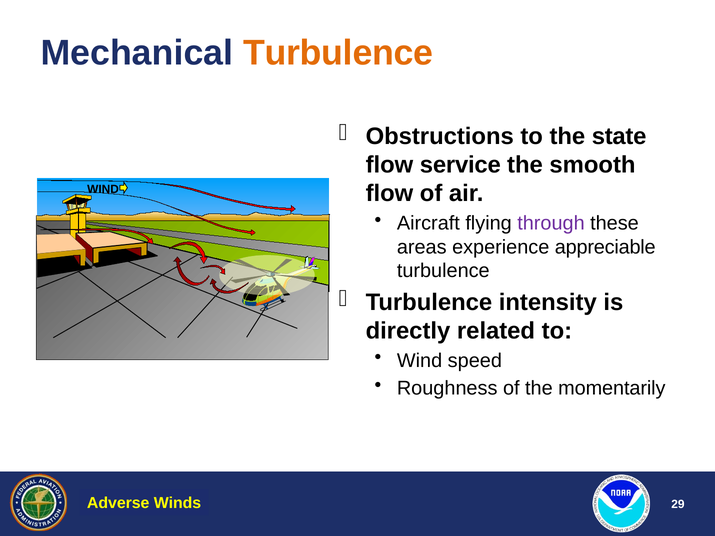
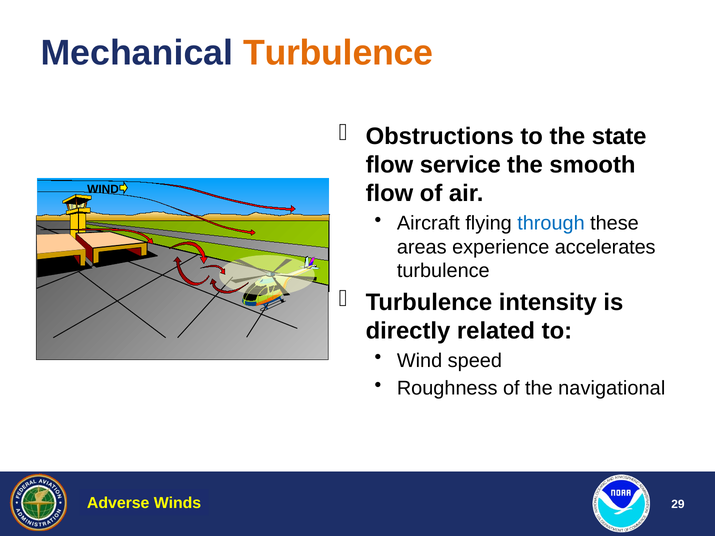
through colour: purple -> blue
appreciable: appreciable -> accelerates
momentarily: momentarily -> navigational
